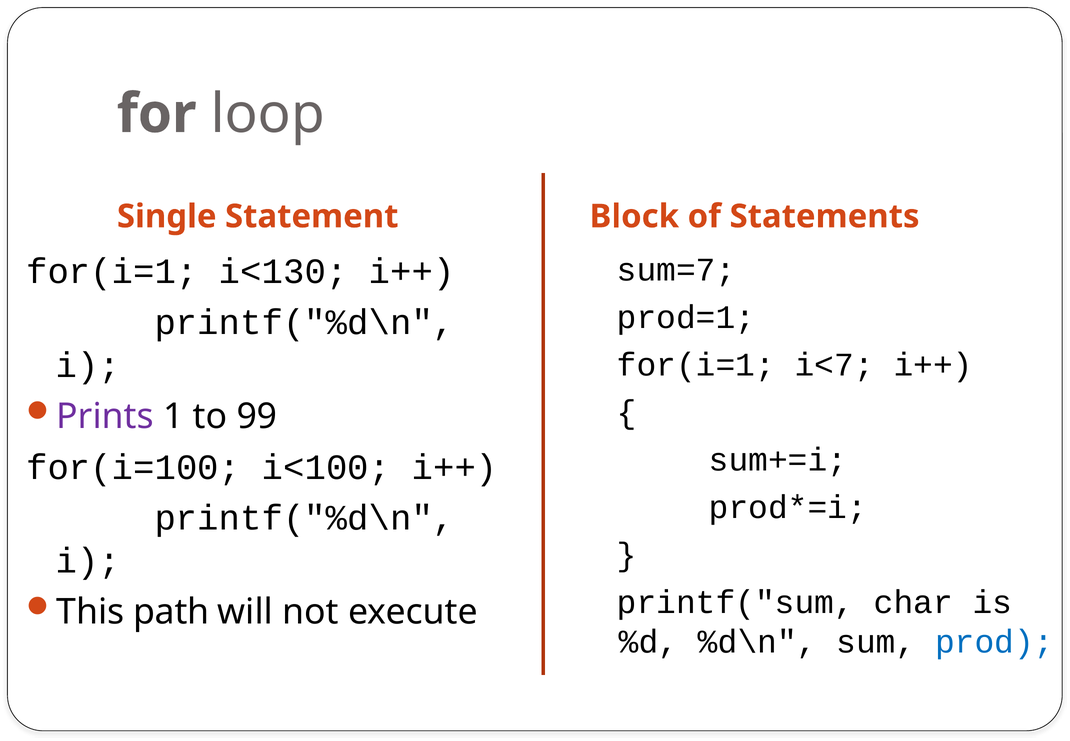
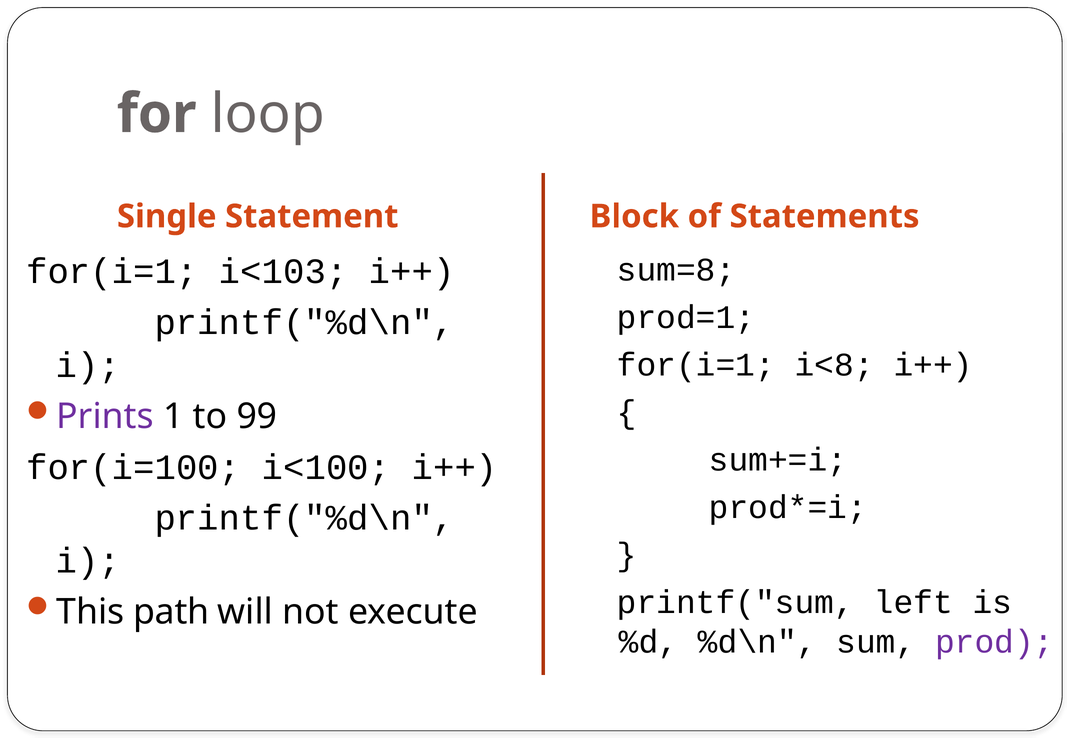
sum=7: sum=7 -> sum=8
i<130: i<130 -> i<103
i<7: i<7 -> i<8
char: char -> left
prod colour: blue -> purple
